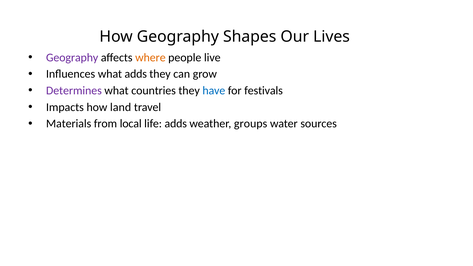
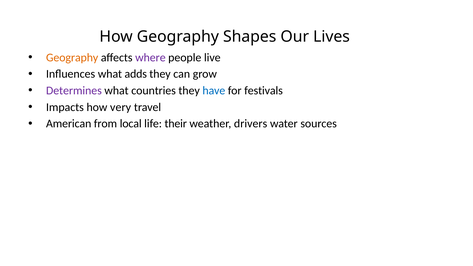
Geography at (72, 58) colour: purple -> orange
where colour: orange -> purple
land: land -> very
Materials: Materials -> American
life adds: adds -> their
groups: groups -> drivers
